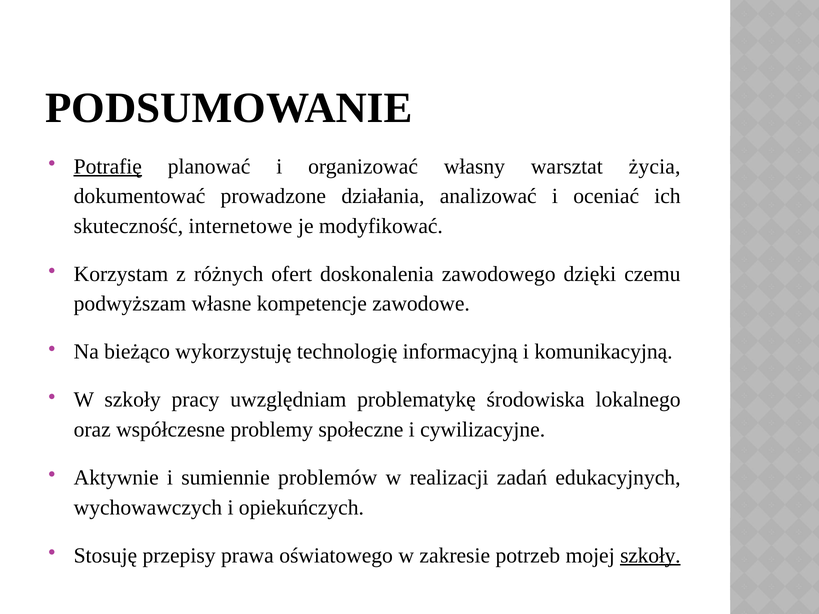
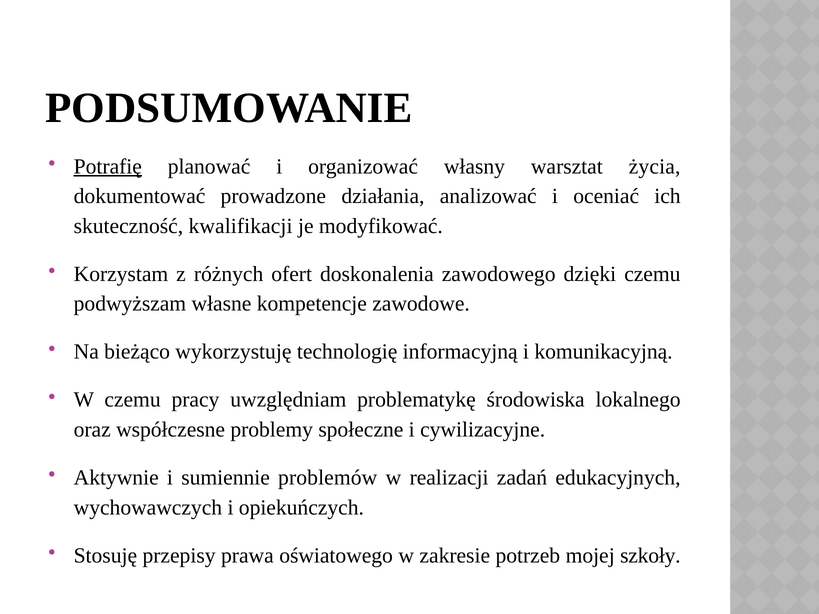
internetowe: internetowe -> kwalifikacji
W szkoły: szkoły -> czemu
szkoły at (650, 556) underline: present -> none
